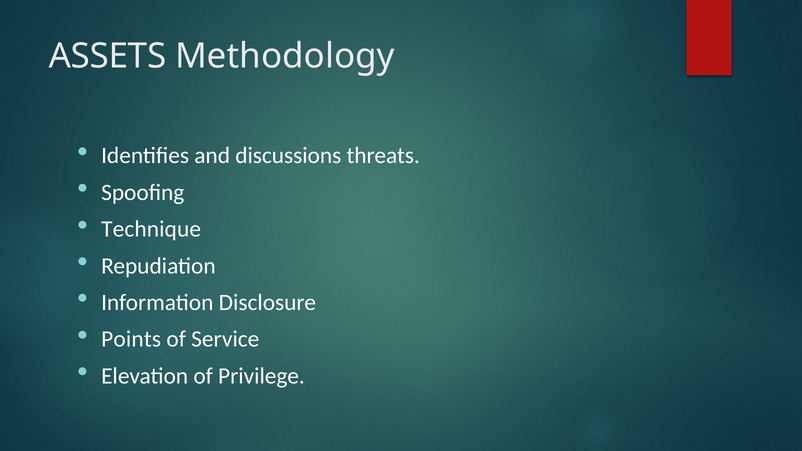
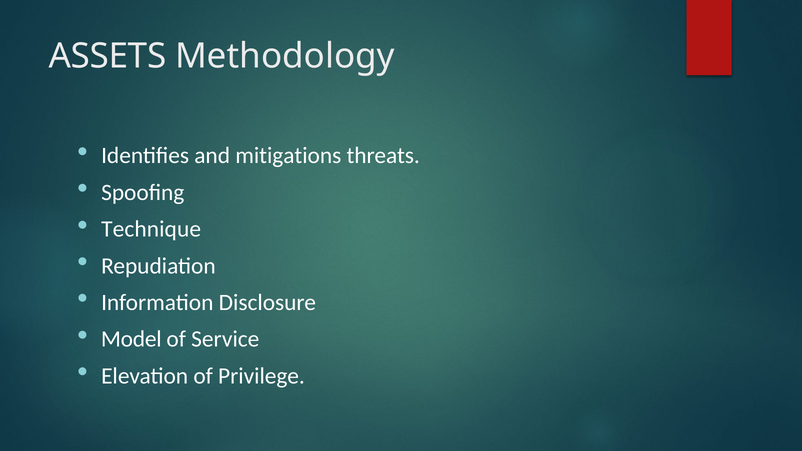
discussions: discussions -> mitigations
Points: Points -> Model
